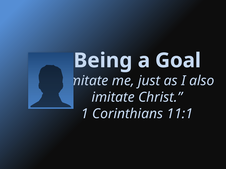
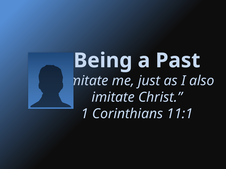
Goal: Goal -> Past
